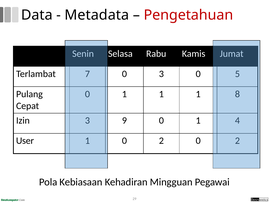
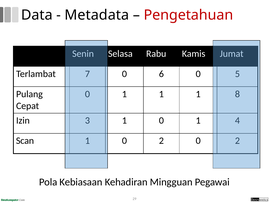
0 3: 3 -> 6
9 at (124, 120): 9 -> 1
User: User -> Scan
